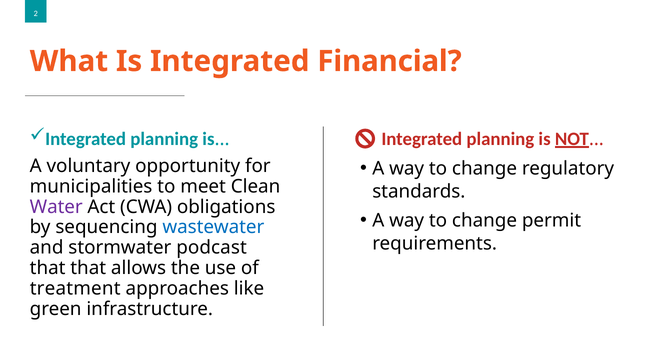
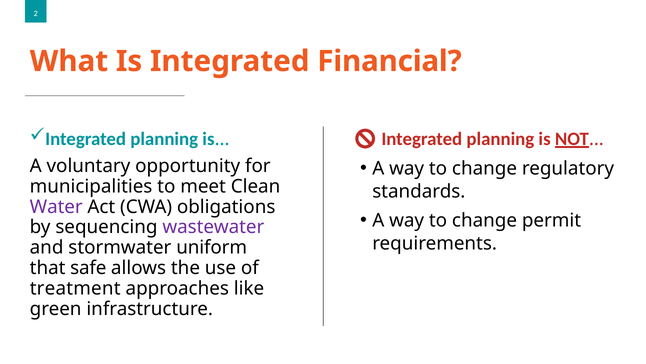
wastewater colour: blue -> purple
podcast: podcast -> uniform
that that: that -> safe
